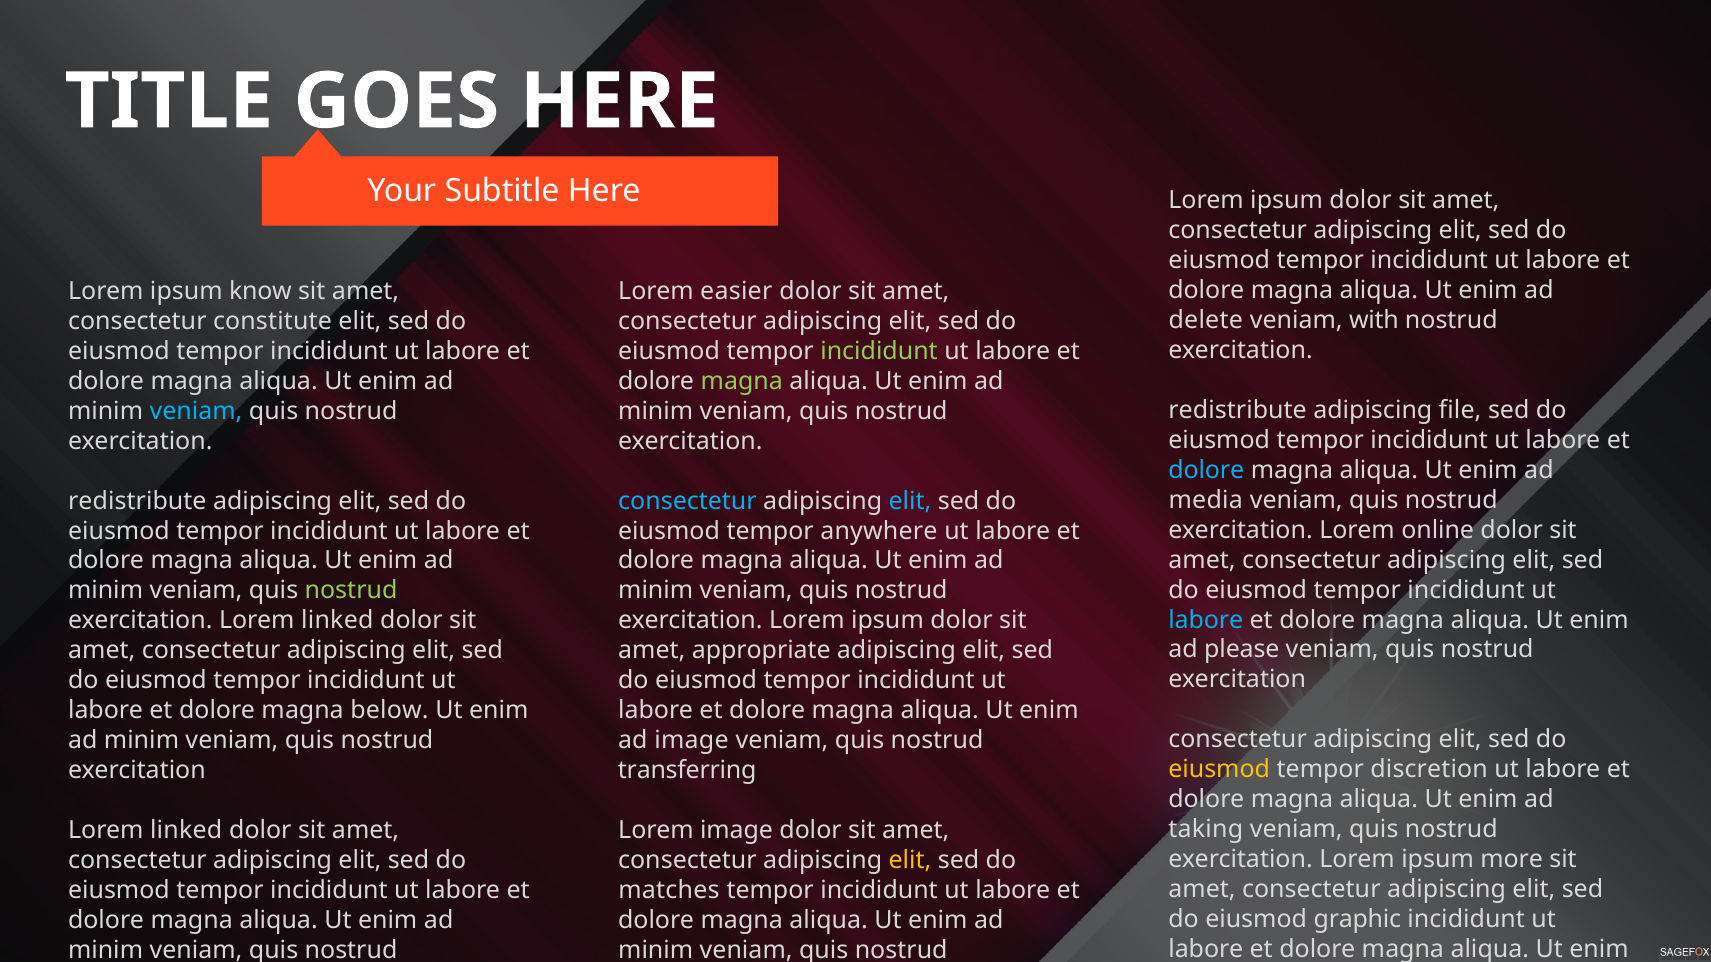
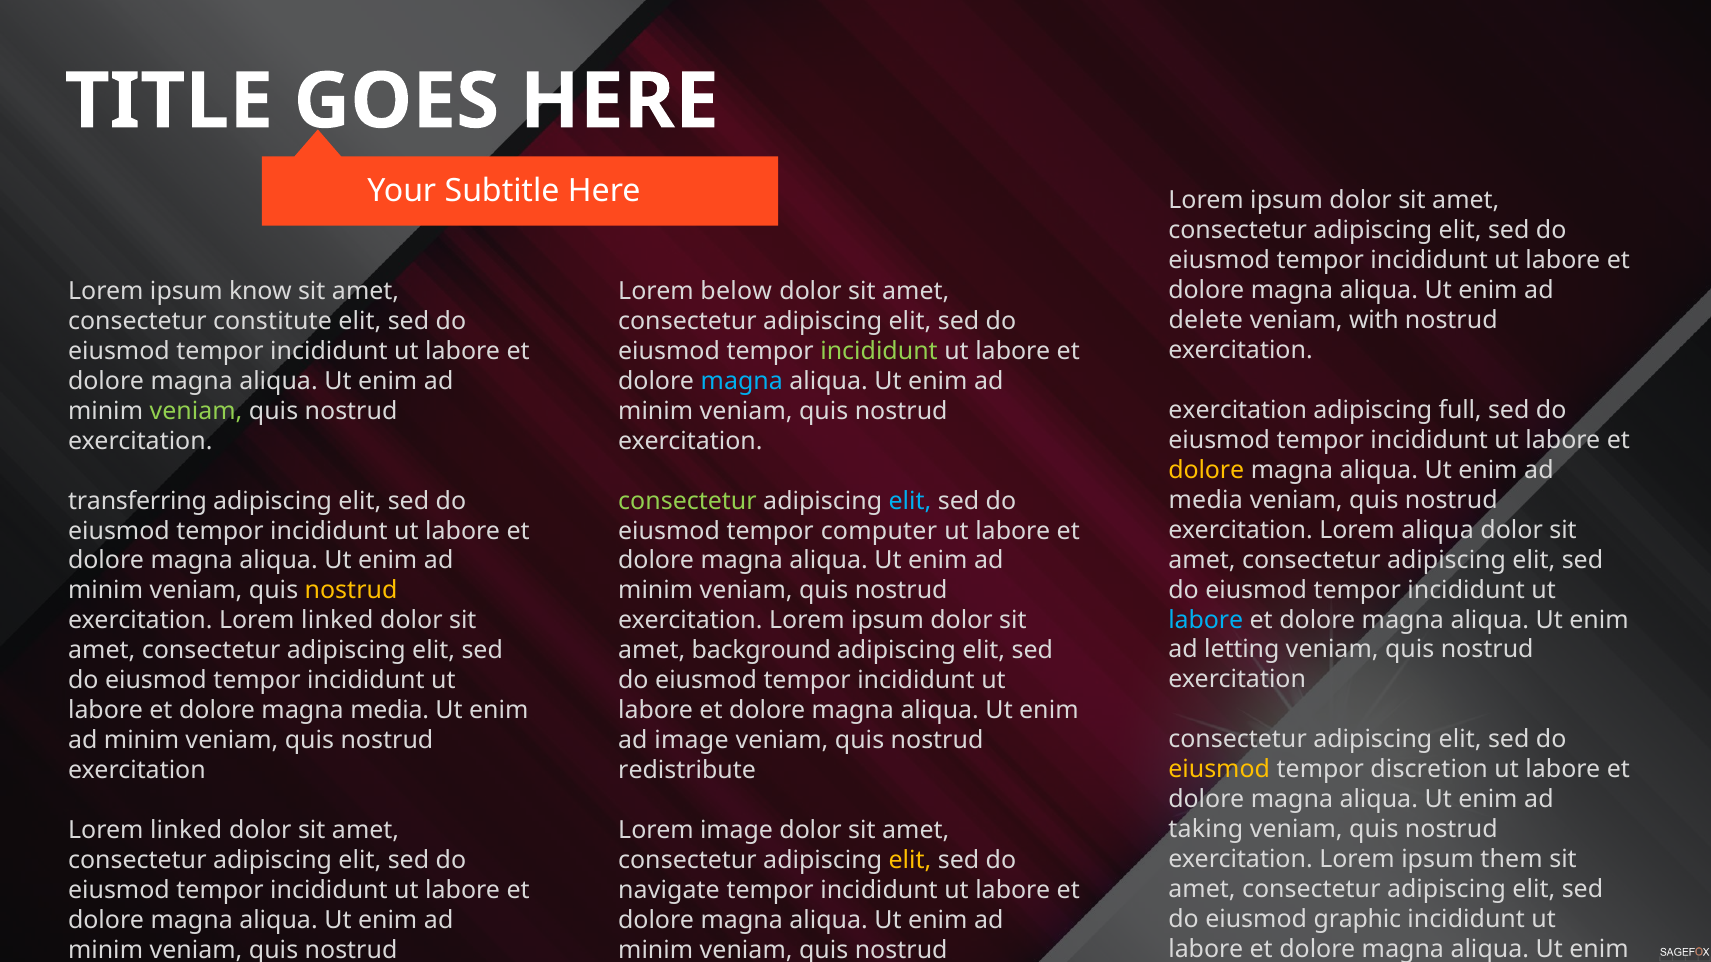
easier: easier -> below
magna at (742, 381) colour: light green -> light blue
redistribute at (1238, 410): redistribute -> exercitation
file: file -> full
veniam at (196, 411) colour: light blue -> light green
dolore at (1206, 470) colour: light blue -> yellow
redistribute at (137, 501): redistribute -> transferring
consectetur at (687, 501) colour: light blue -> light green
Lorem online: online -> aliqua
anywhere: anywhere -> computer
nostrud at (351, 591) colour: light green -> yellow
please: please -> letting
appropriate: appropriate -> background
magna below: below -> media
transferring: transferring -> redistribute
more: more -> them
matches: matches -> navigate
